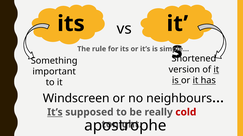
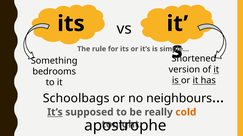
important: important -> bedrooms
Windscreen: Windscreen -> Schoolbags
cold colour: red -> orange
